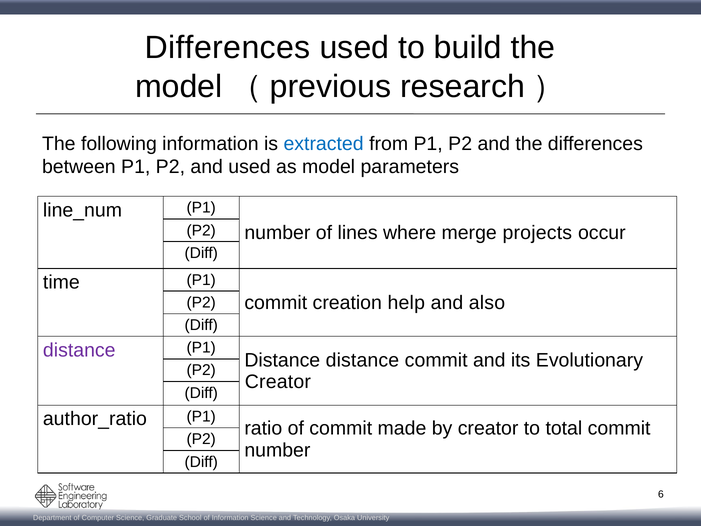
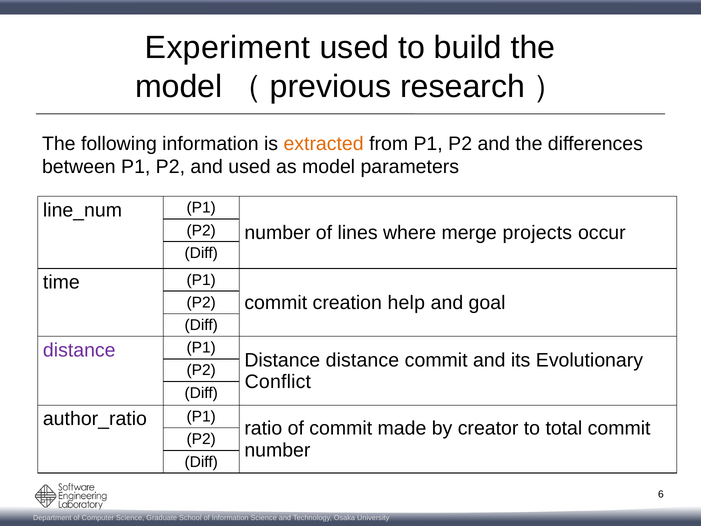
Differences at (228, 48): Differences -> Experiment
extracted colour: blue -> orange
also: also -> goal
Creator at (278, 382): Creator -> Conflict
